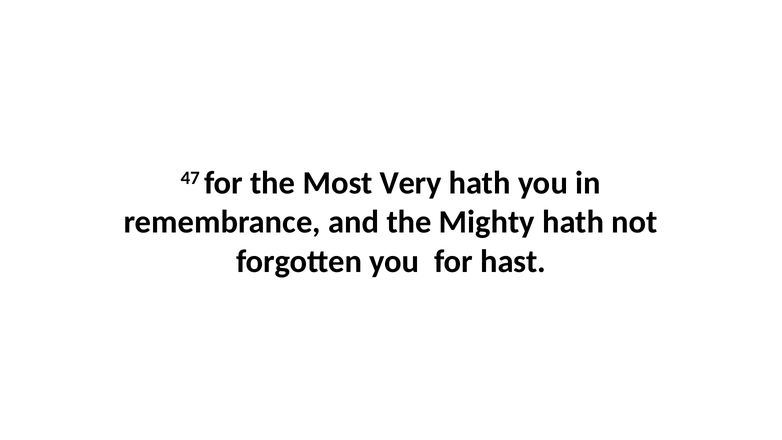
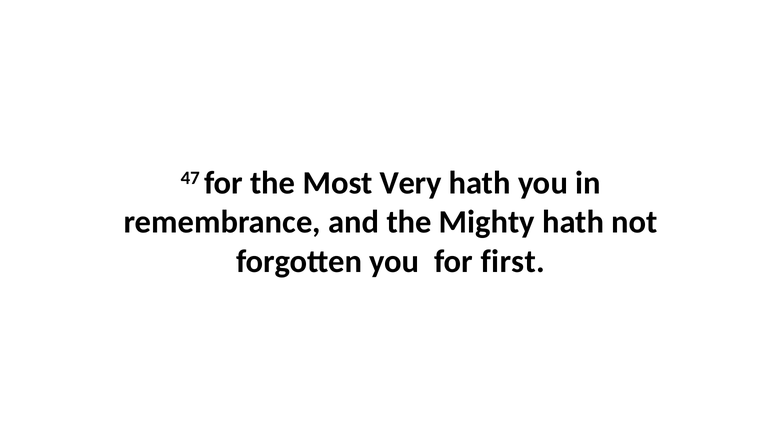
hast: hast -> first
